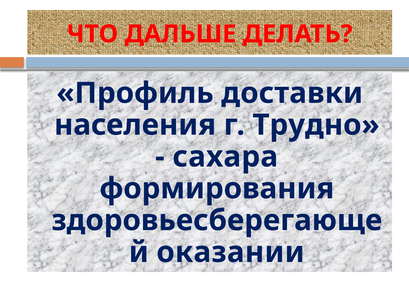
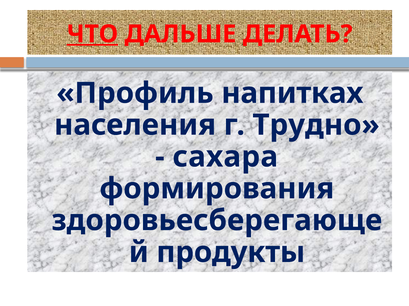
ЧТО underline: none -> present
доставки: доставки -> напитках
оказании: оказании -> продукты
